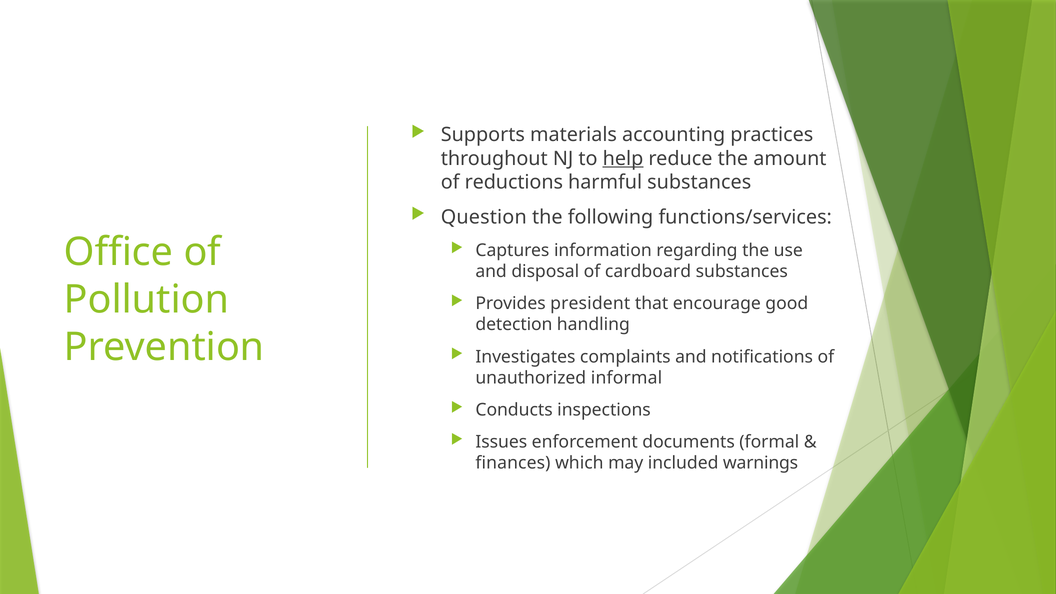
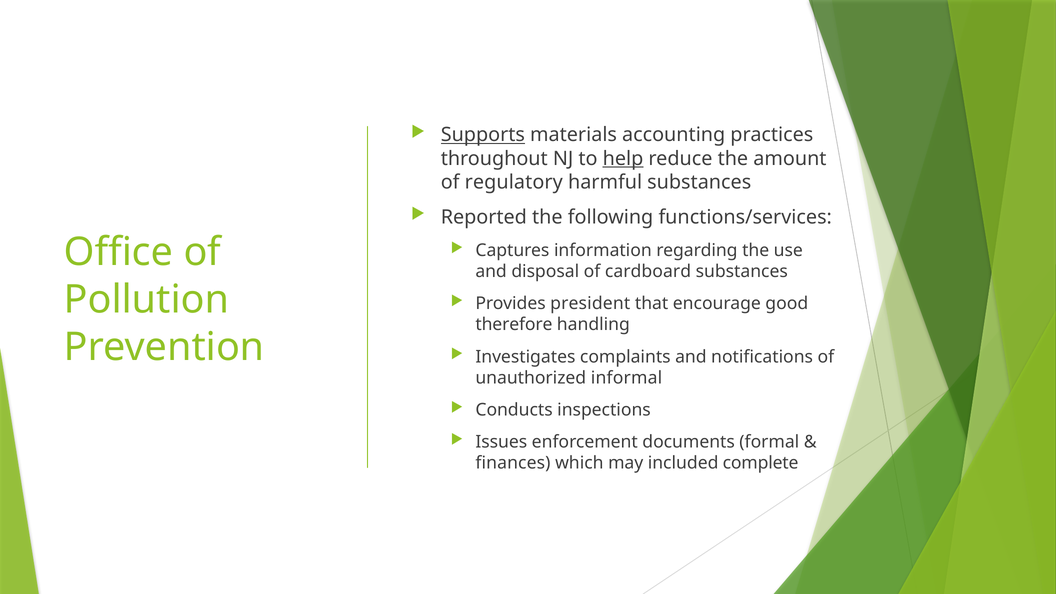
Supports underline: none -> present
reductions: reductions -> regulatory
Question: Question -> Reported
detection: detection -> therefore
warnings: warnings -> complete
